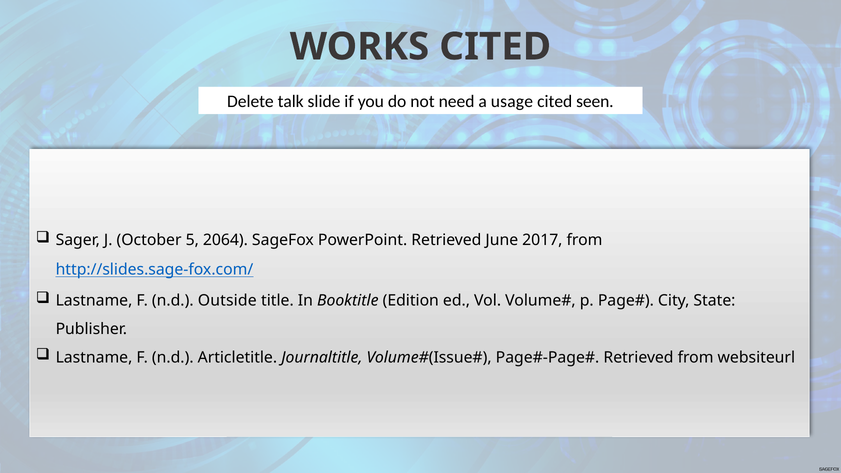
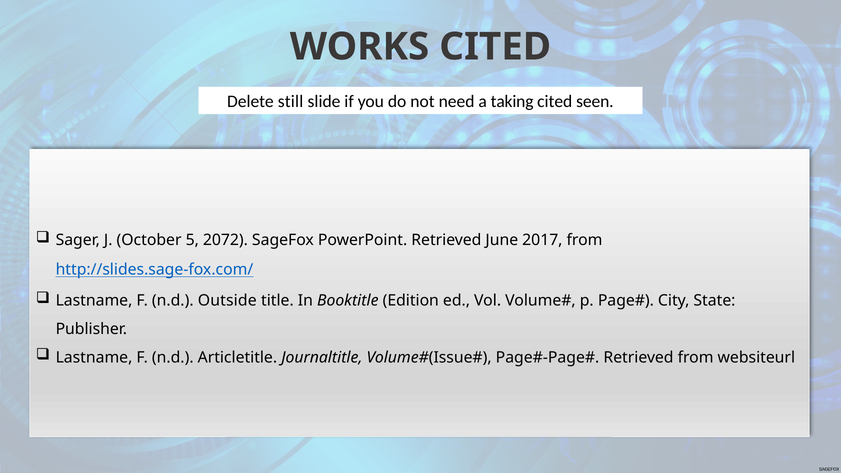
talk: talk -> still
usage: usage -> taking
2064: 2064 -> 2072
